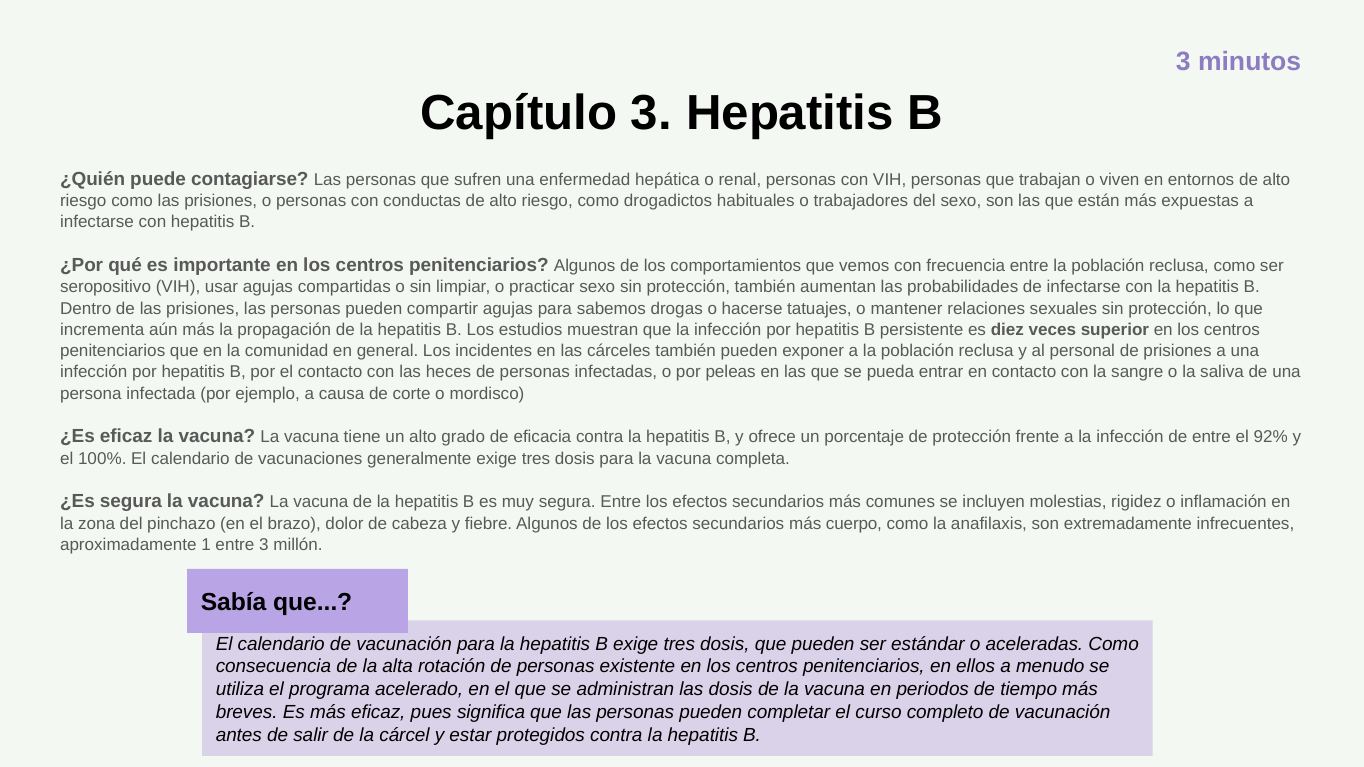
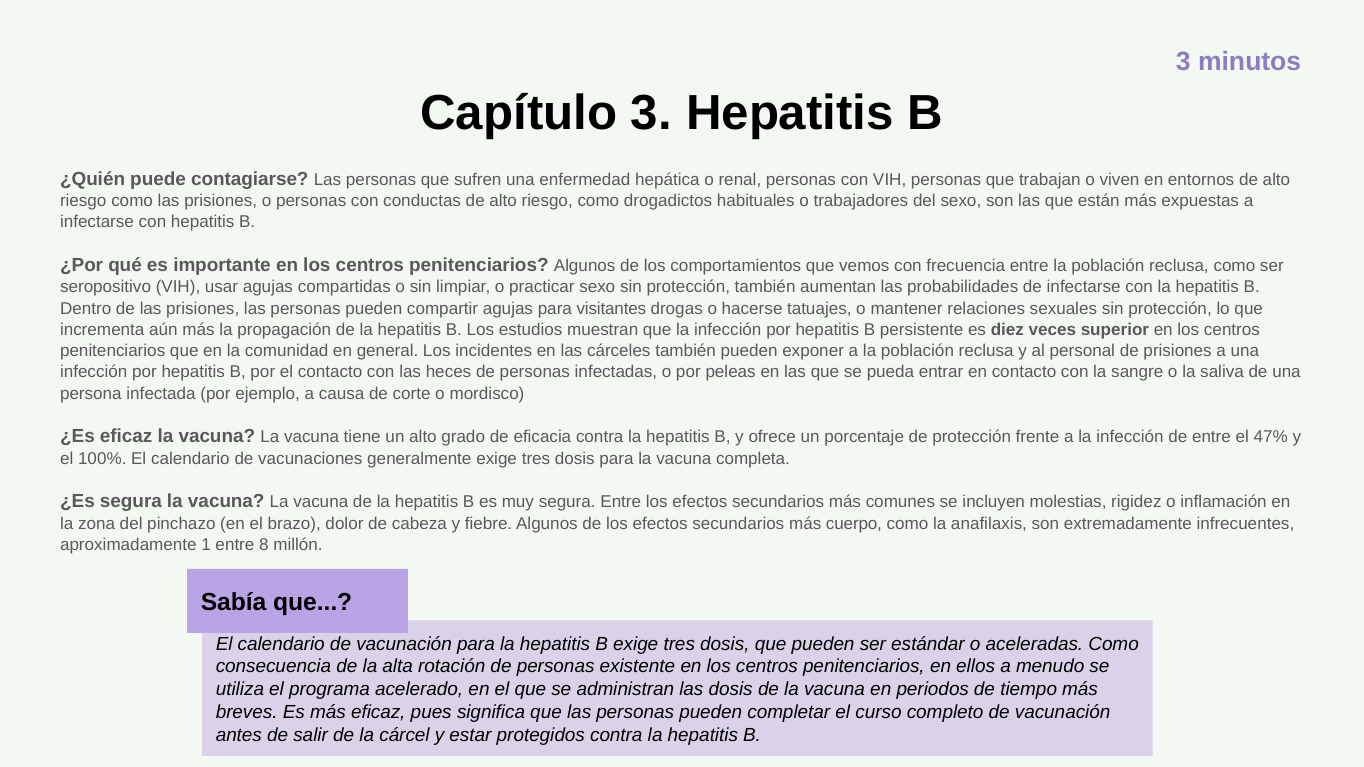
sabemos: sabemos -> visitantes
92%: 92% -> 47%
entre 3: 3 -> 8
